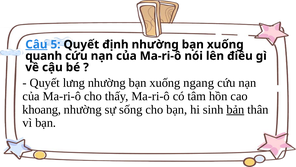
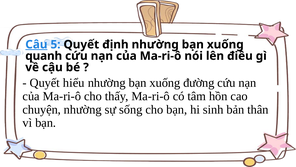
lưng: lưng -> hiểu
ngang: ngang -> đường
khoang: khoang -> chuyện
bản underline: present -> none
